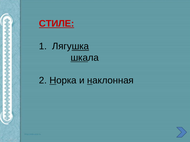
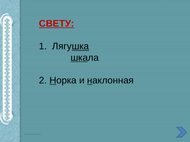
СТИЛЕ: СТИЛЕ -> СВЕТУ
